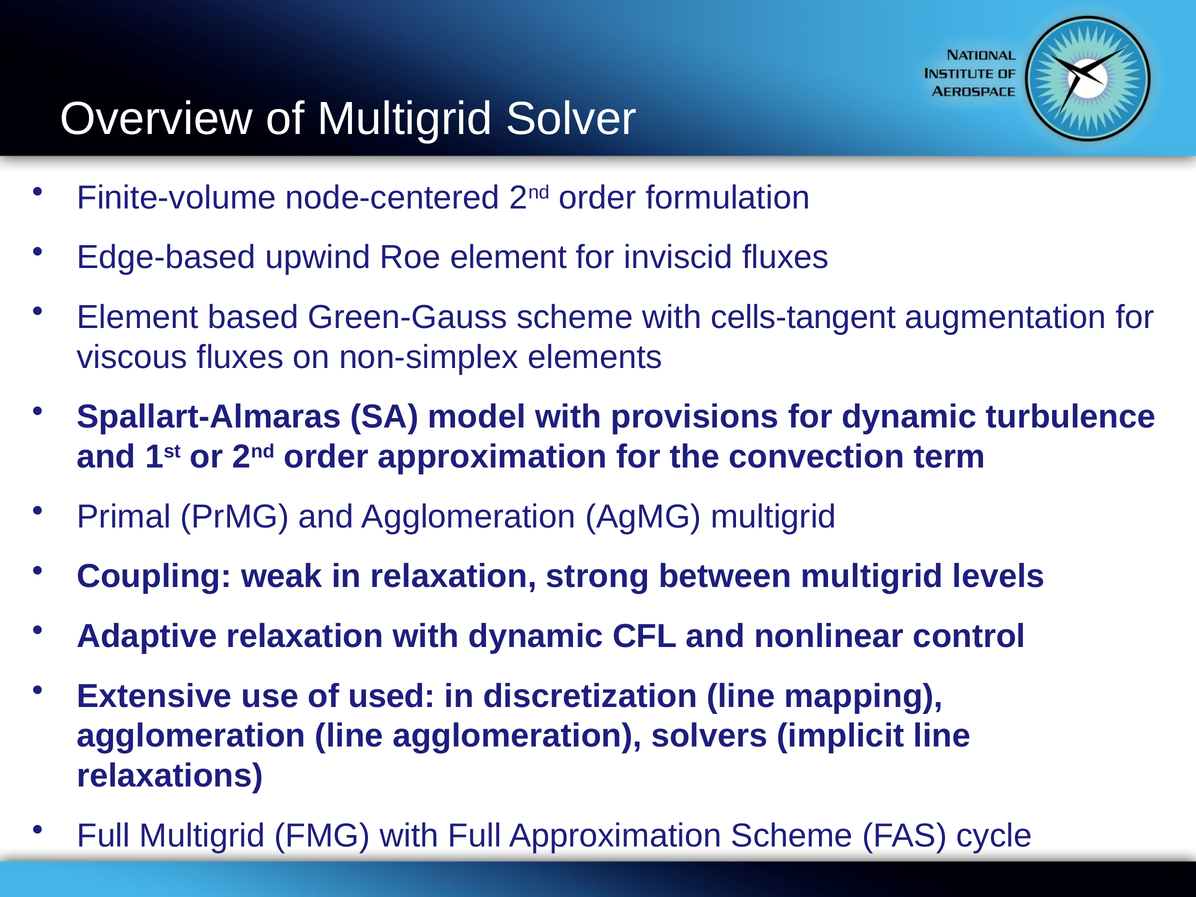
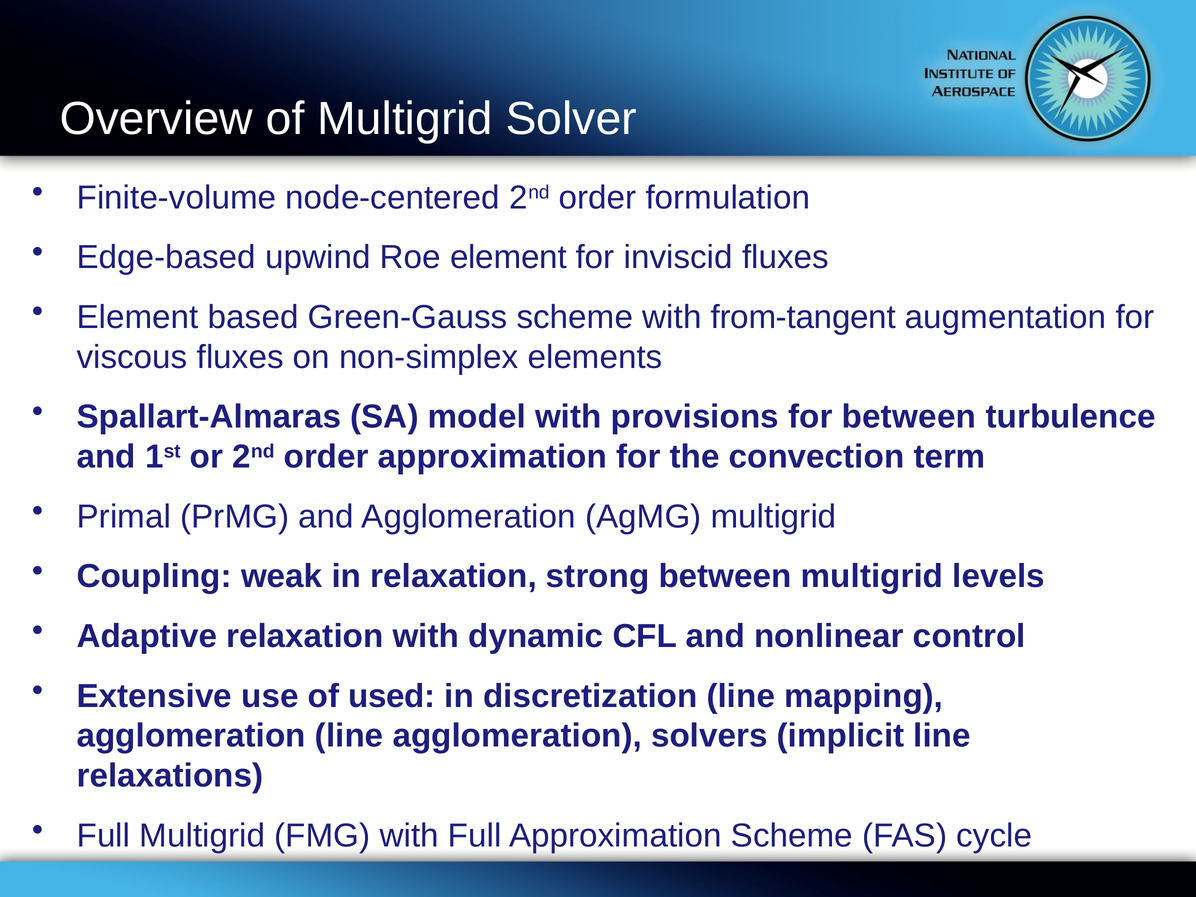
cells-tangent: cells-tangent -> from-tangent
for dynamic: dynamic -> between
